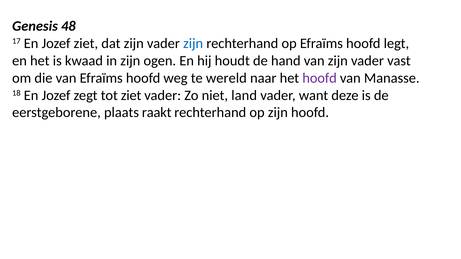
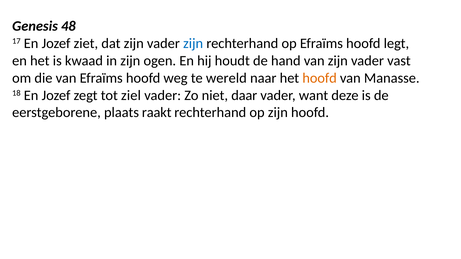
hoofd at (320, 78) colour: purple -> orange
tot ziet: ziet -> ziel
land: land -> daar
